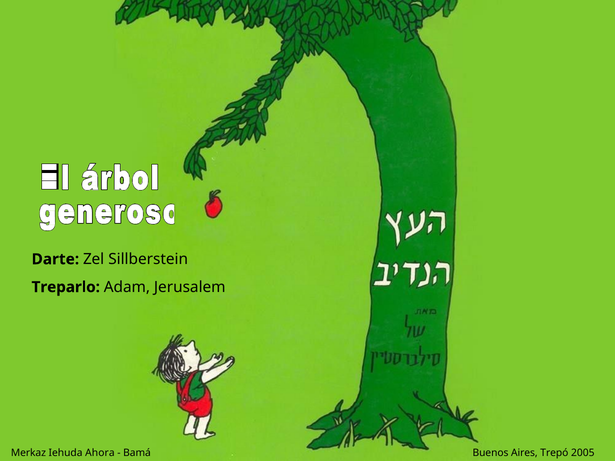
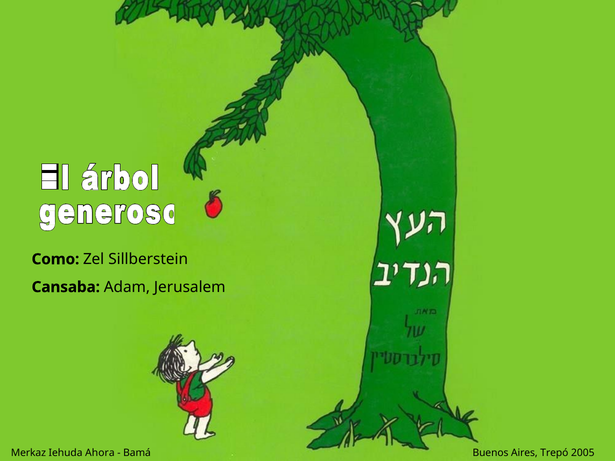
Darte: Darte -> Como
Treparlo: Treparlo -> Cansaba
